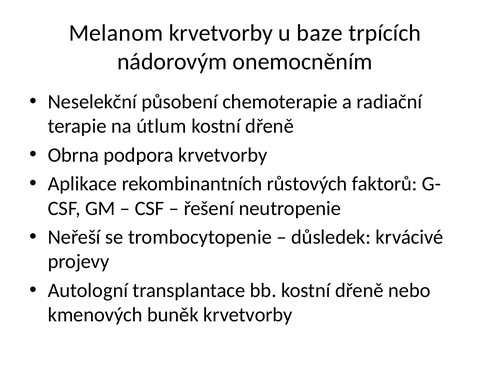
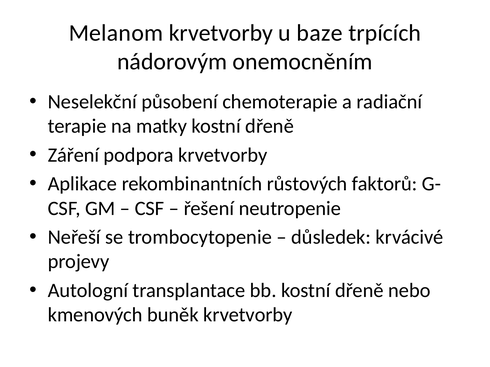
útlum: útlum -> matky
Obrna: Obrna -> Záření
